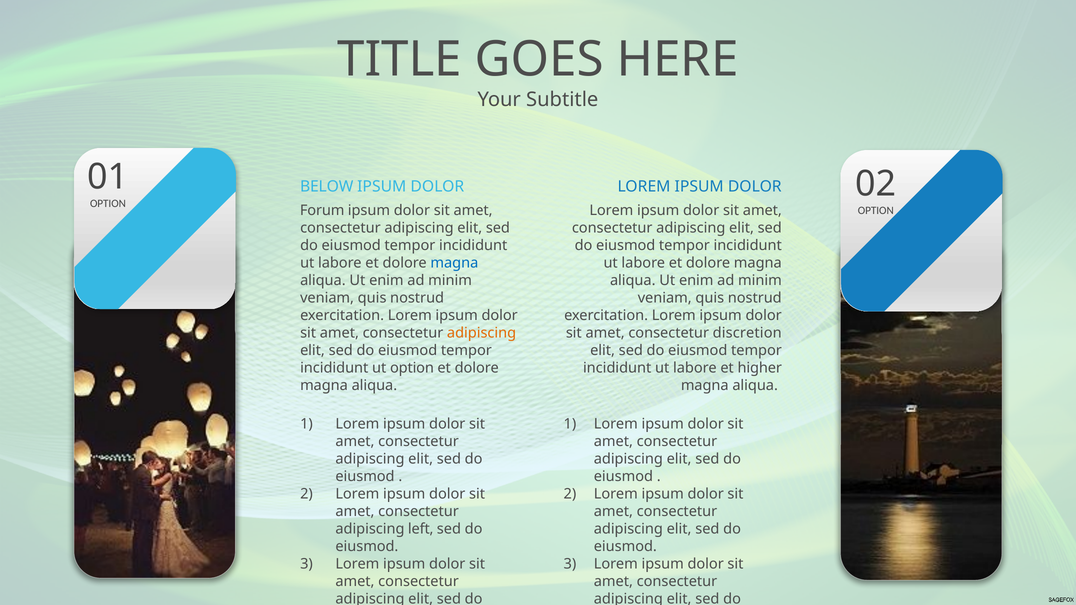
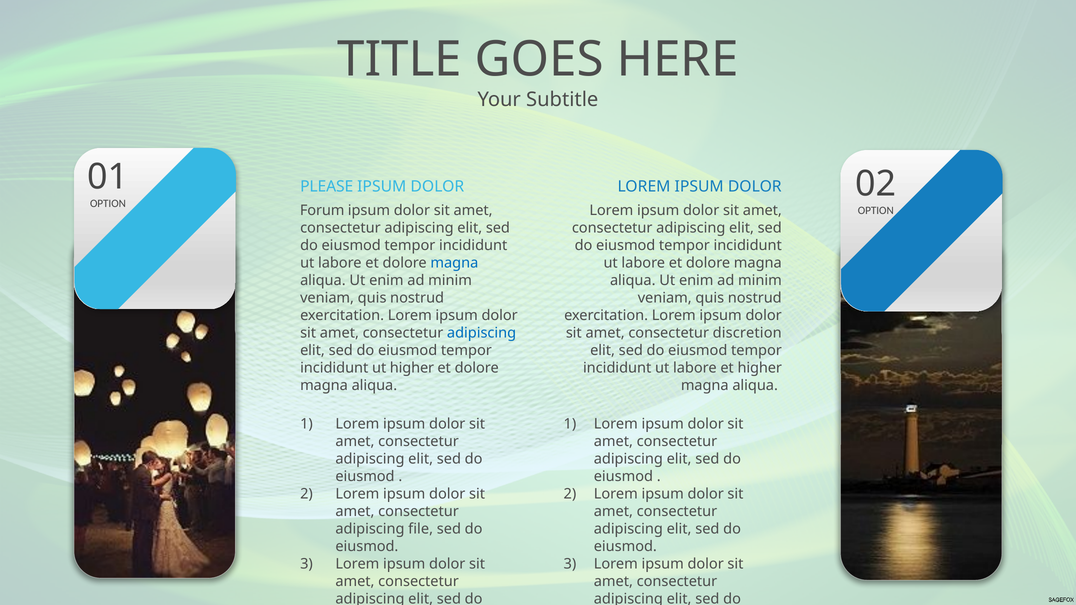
BELOW: BELOW -> PLEASE
adipiscing at (482, 333) colour: orange -> blue
ut option: option -> higher
left: left -> file
